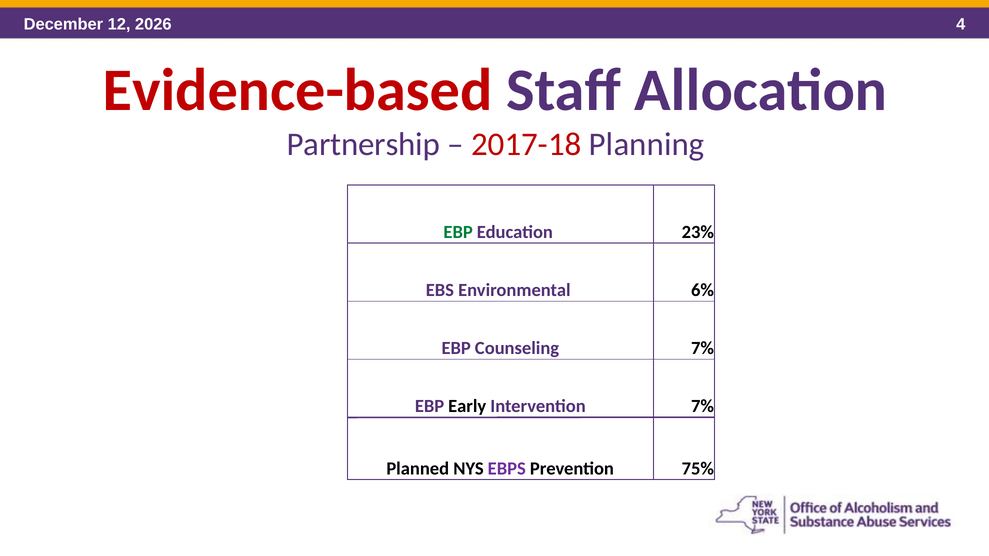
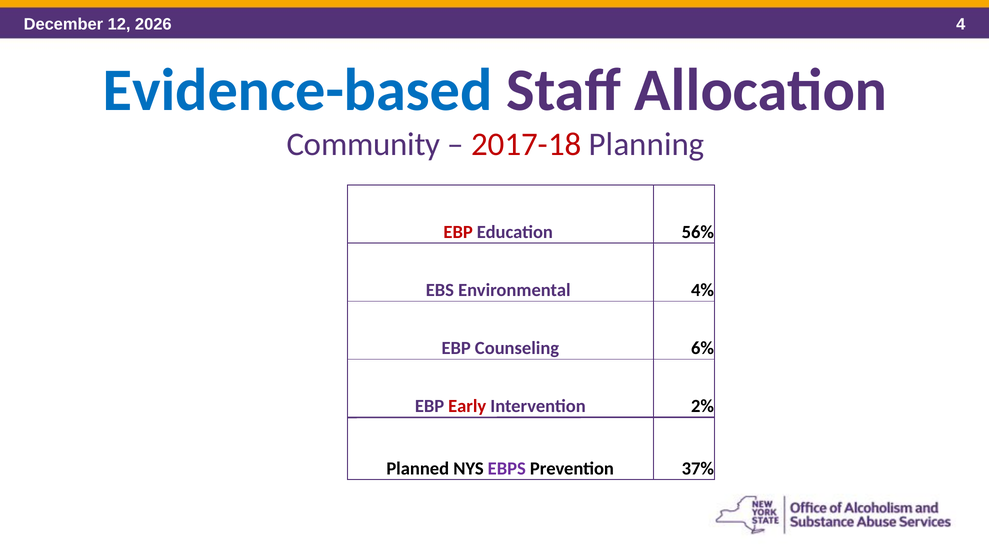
Evidence-based colour: red -> blue
Partnership: Partnership -> Community
EBP at (458, 232) colour: green -> red
23%: 23% -> 56%
6%: 6% -> 4%
Counseling 7%: 7% -> 6%
Early colour: black -> red
Intervention 7%: 7% -> 2%
75%: 75% -> 37%
